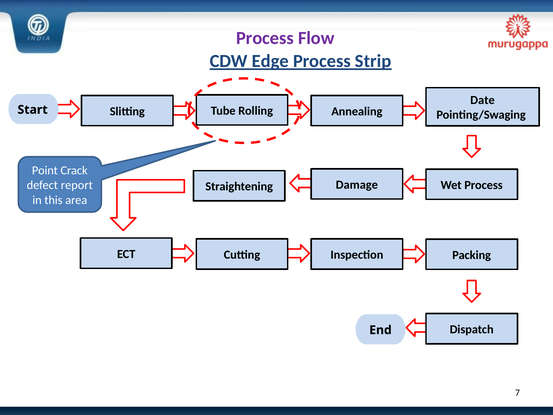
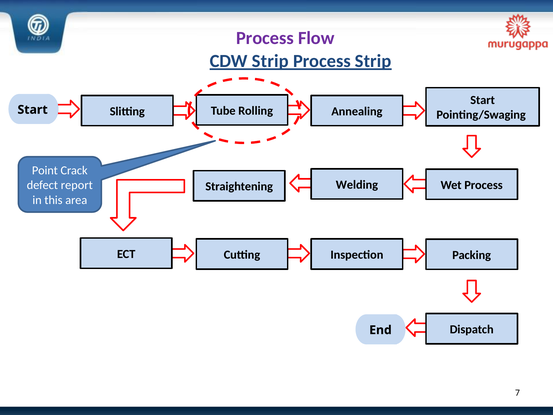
CDW Edge: Edge -> Strip
Date at (483, 100): Date -> Start
Damage: Damage -> Welding
